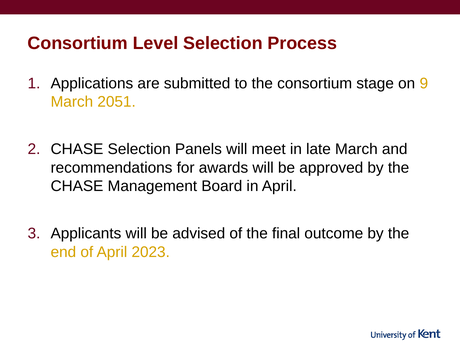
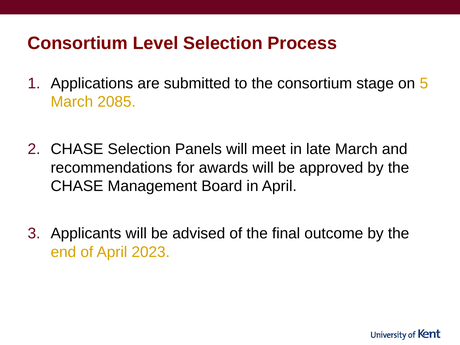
9: 9 -> 5
2051: 2051 -> 2085
